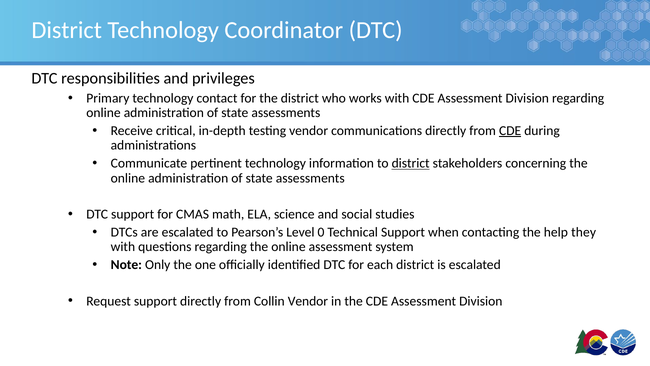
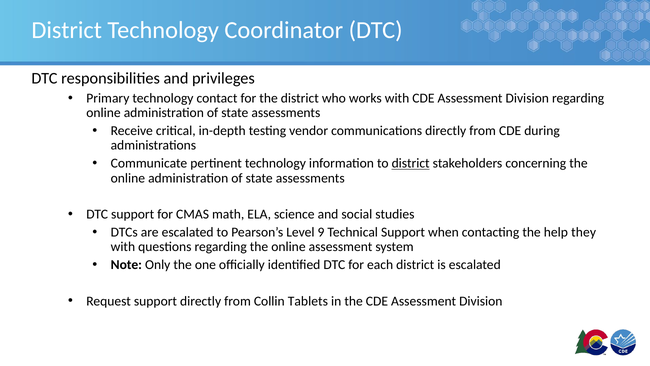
CDE at (510, 131) underline: present -> none
0: 0 -> 9
Collin Vendor: Vendor -> Tablets
